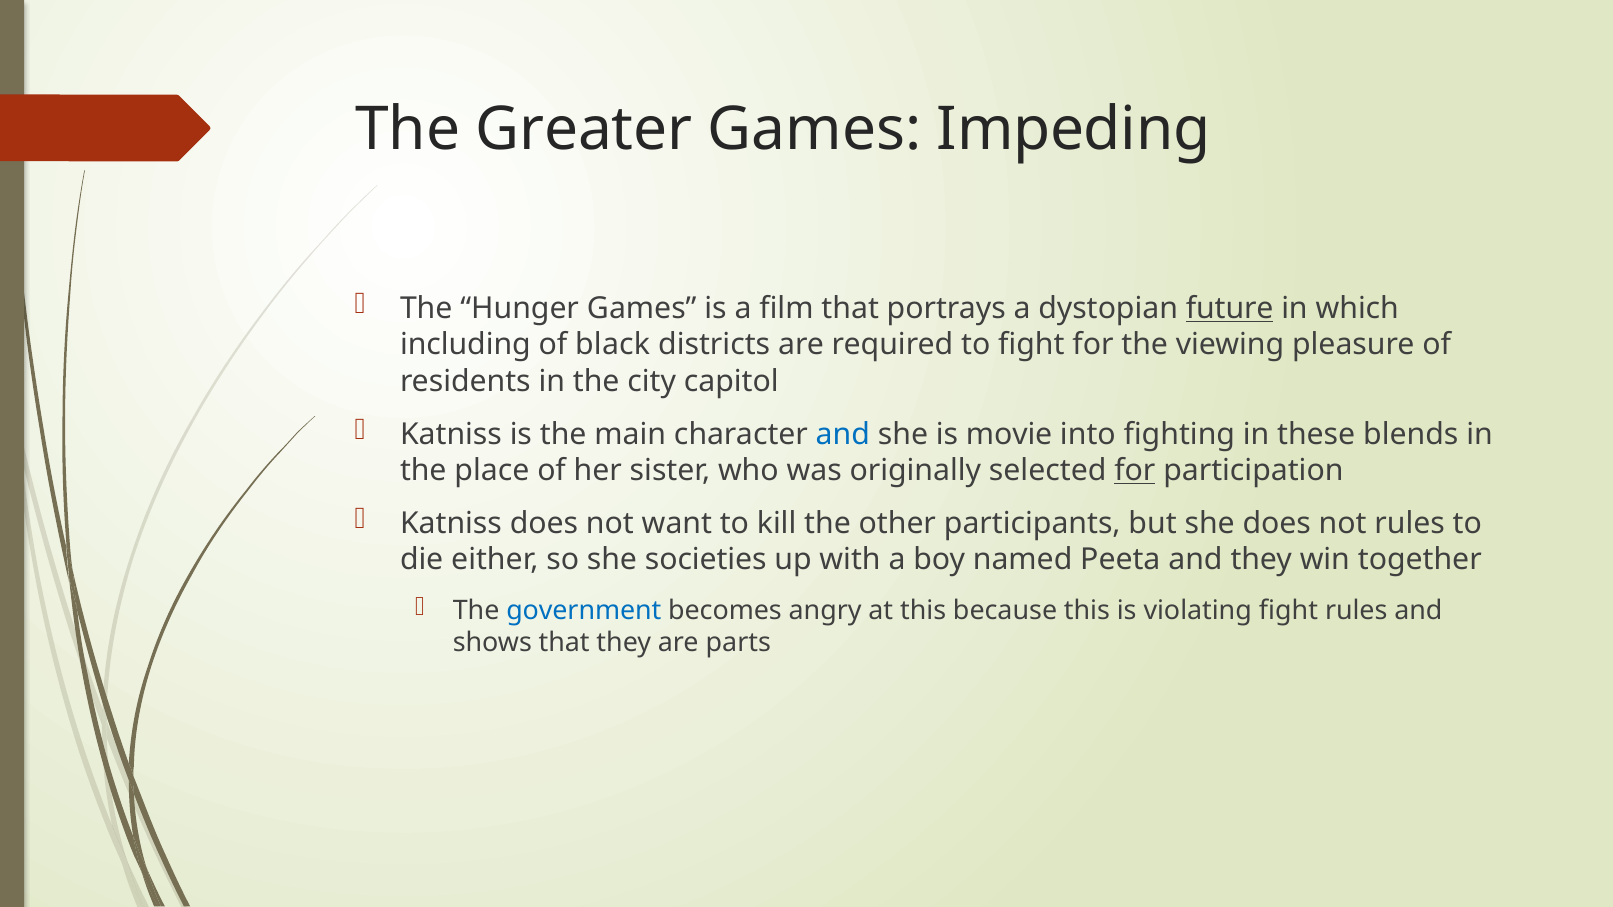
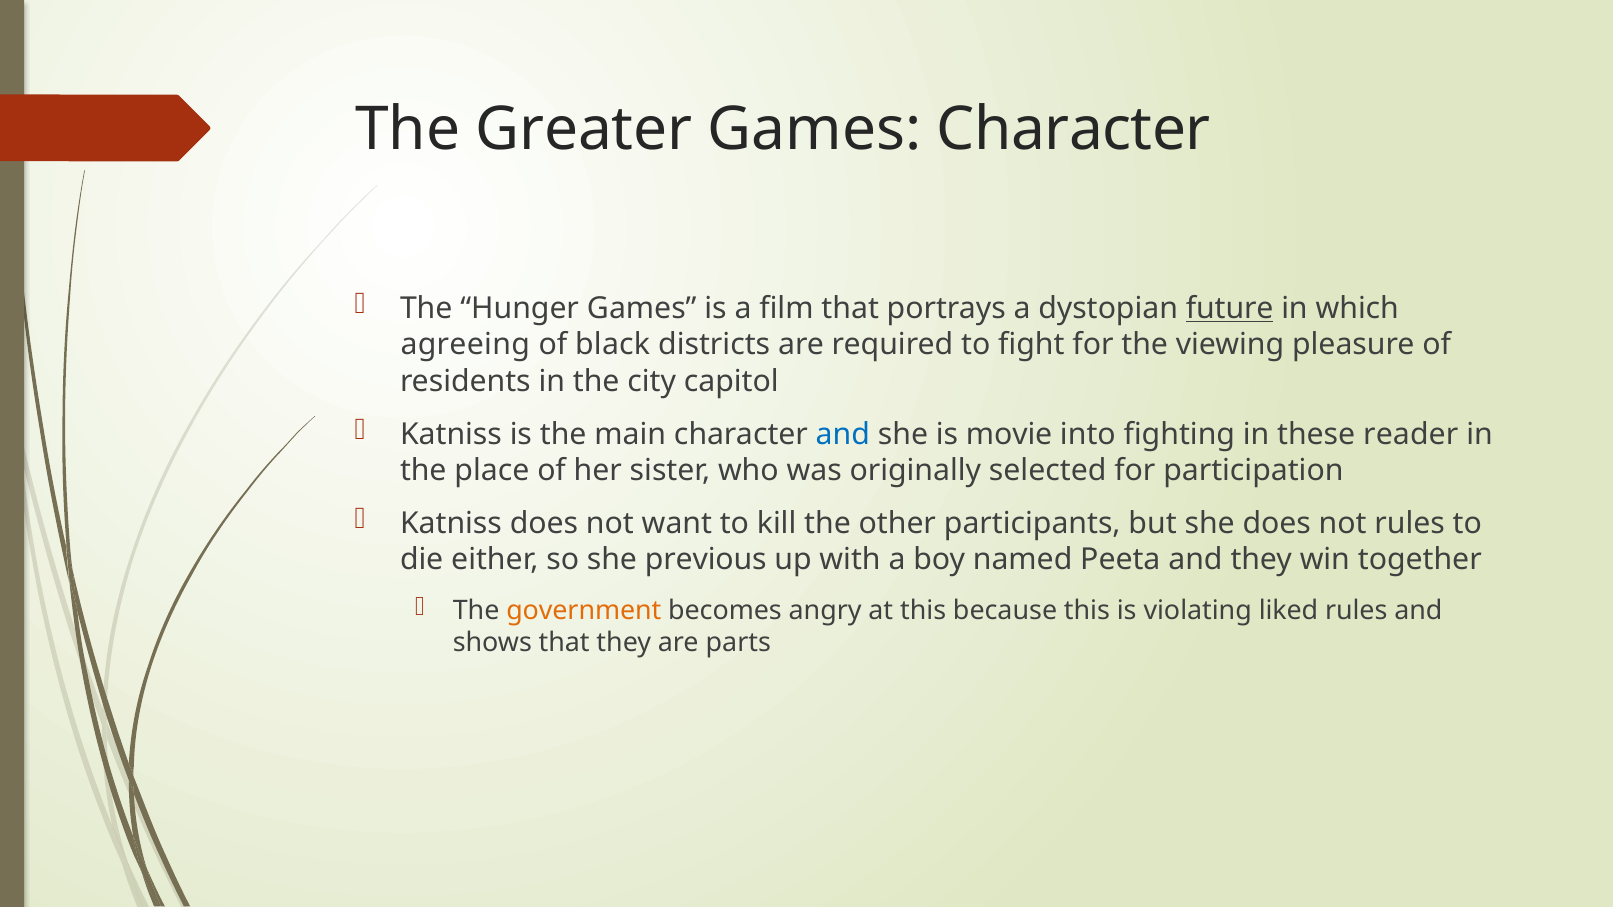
Games Impeding: Impeding -> Character
including: including -> agreeing
blends: blends -> reader
for at (1135, 471) underline: present -> none
societies: societies -> previous
government colour: blue -> orange
violating fight: fight -> liked
